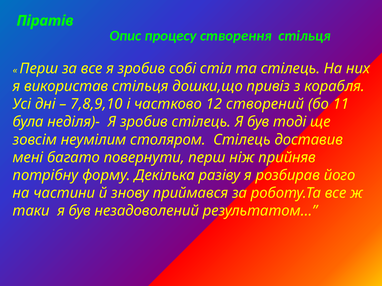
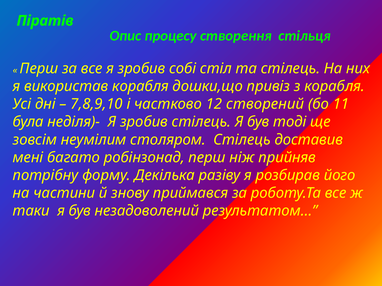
використав стільця: стільця -> корабля
повернути: повернути -> робінзонад
